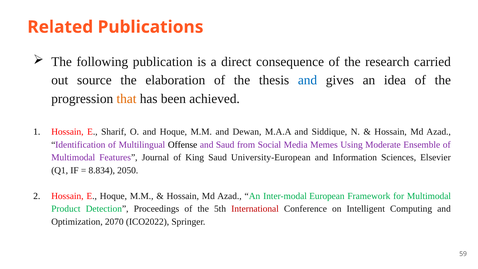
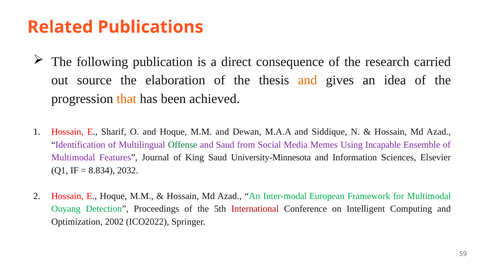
and at (308, 80) colour: blue -> orange
Offense colour: black -> green
Moderate: Moderate -> Incapable
University-European: University-European -> University-Minnesota
2050: 2050 -> 2032
Product: Product -> Ouyang
2070: 2070 -> 2002
